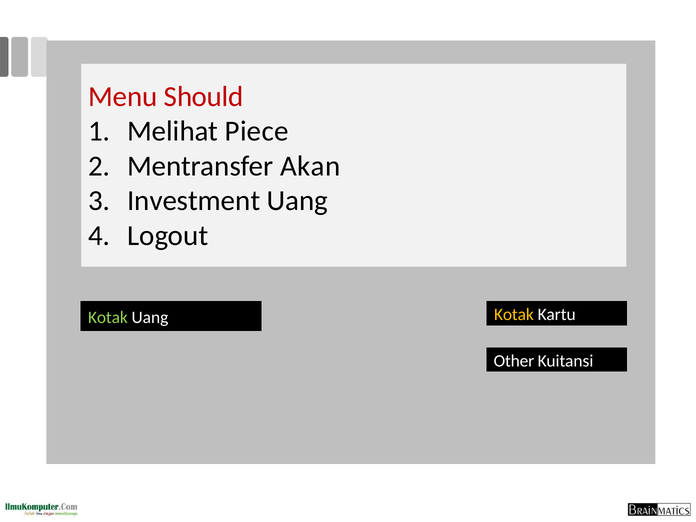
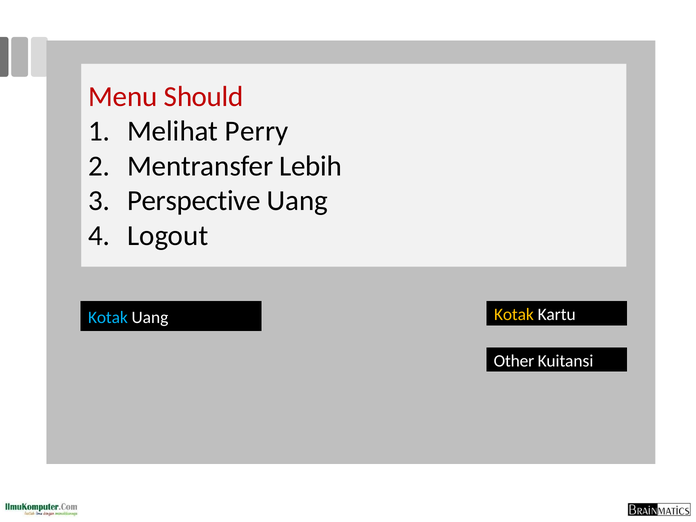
Piece: Piece -> Perry
Akan: Akan -> Lebih
Investment: Investment -> Perspective
Kotak at (108, 317) colour: light green -> light blue
